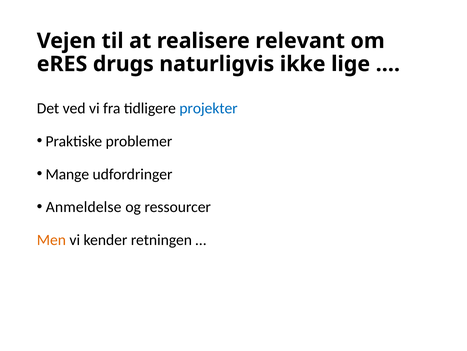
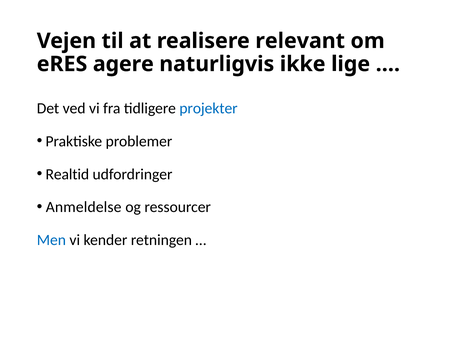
drugs: drugs -> agere
Mange: Mange -> Realtid
Men colour: orange -> blue
